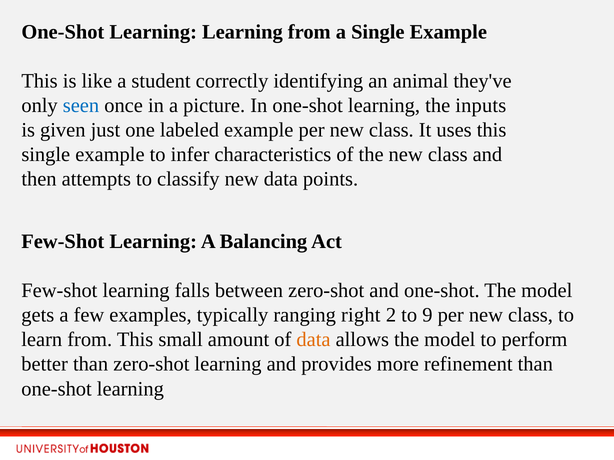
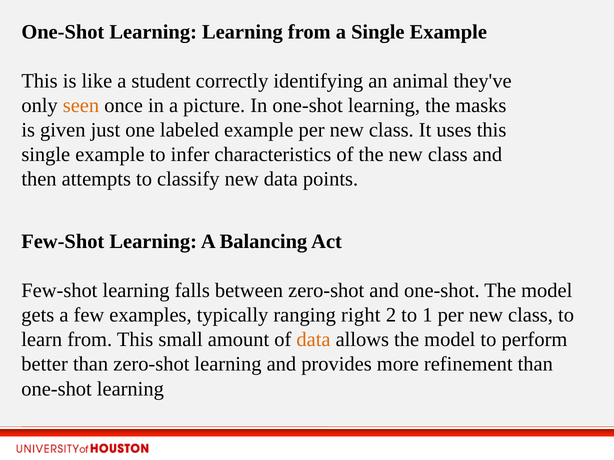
seen colour: blue -> orange
inputs: inputs -> masks
9: 9 -> 1
